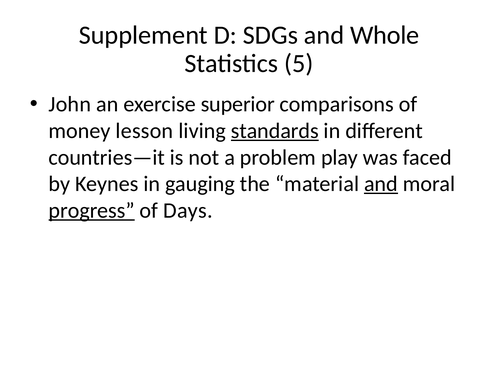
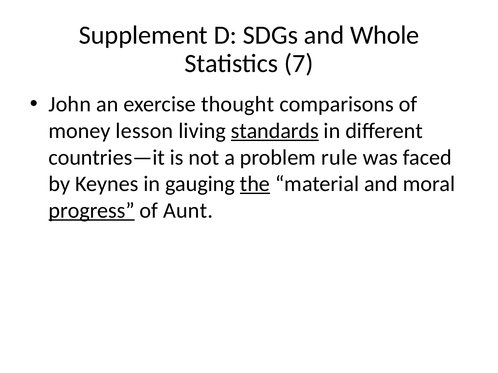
5: 5 -> 7
superior: superior -> thought
play: play -> rule
the underline: none -> present
and at (381, 184) underline: present -> none
Days: Days -> Aunt
